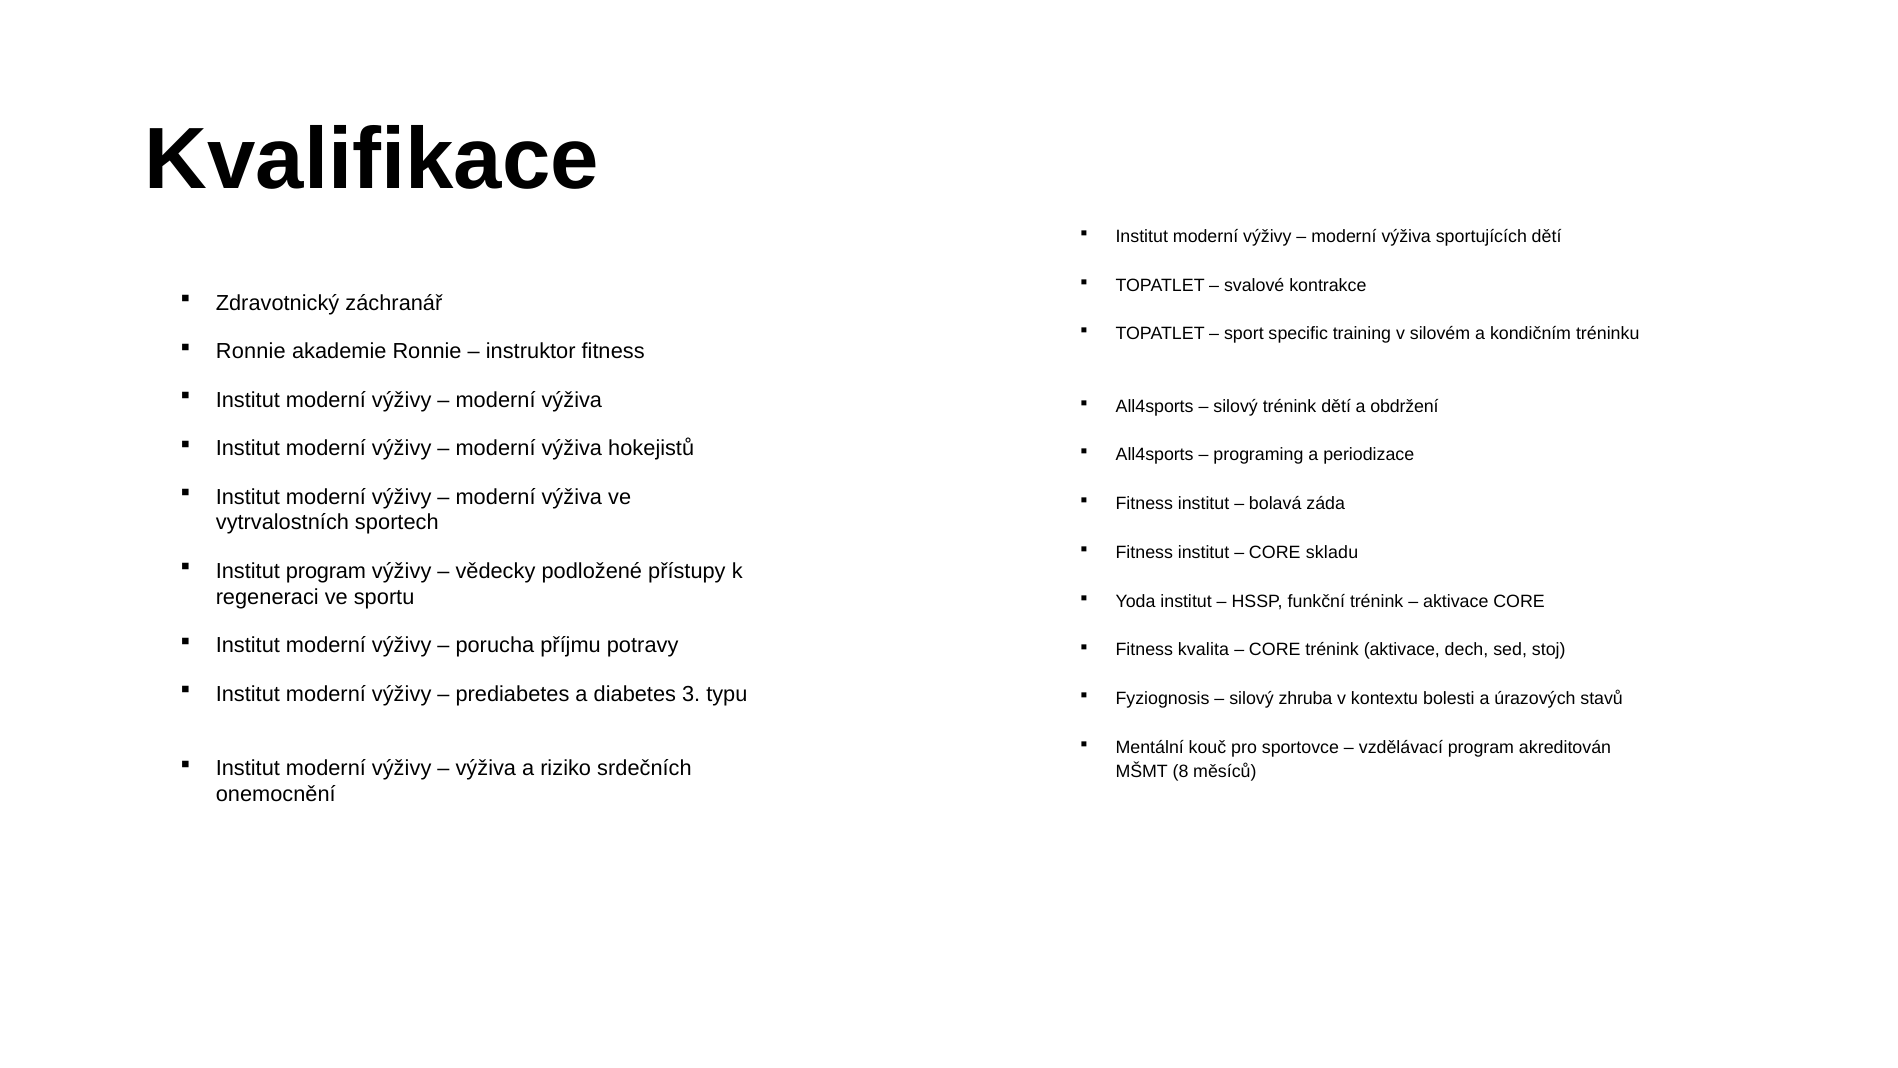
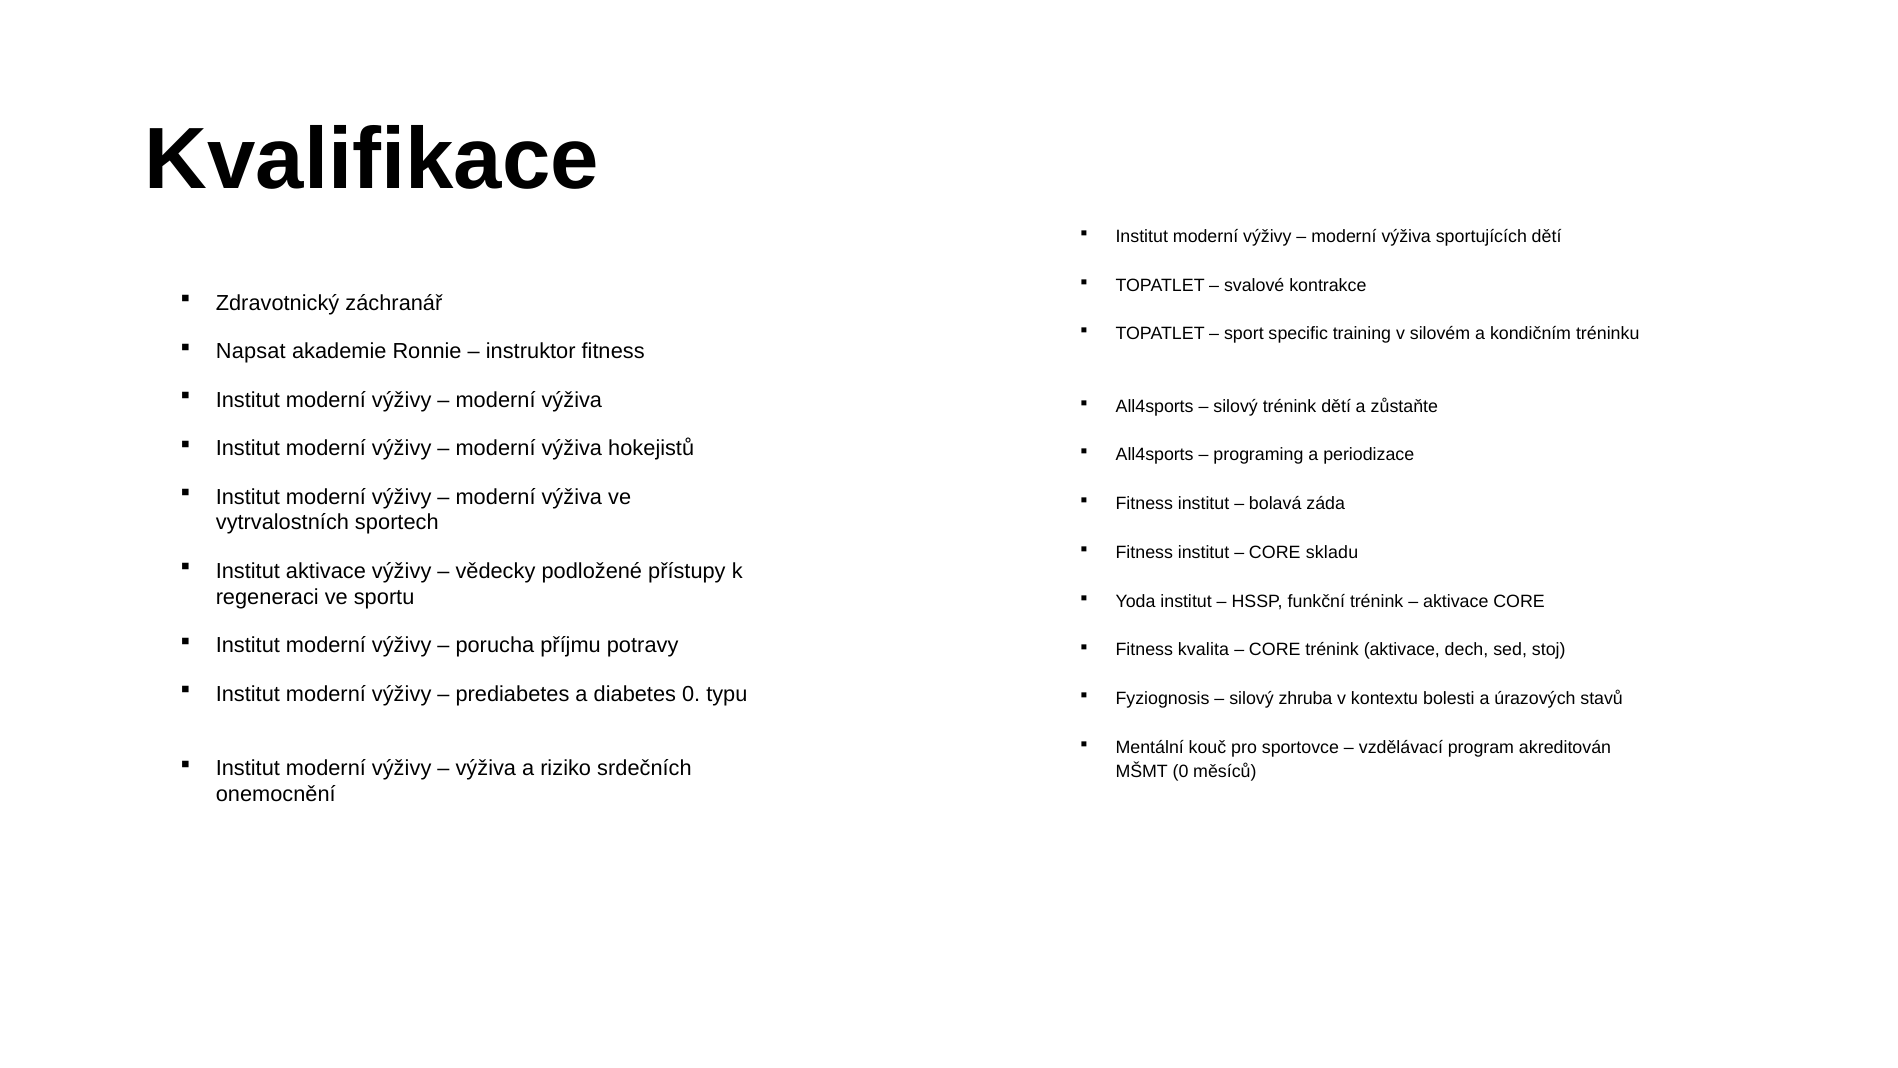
Ronnie at (251, 351): Ronnie -> Napsat
obdržení: obdržení -> zůstaňte
Institut program: program -> aktivace
diabetes 3: 3 -> 0
MŠMT 8: 8 -> 0
